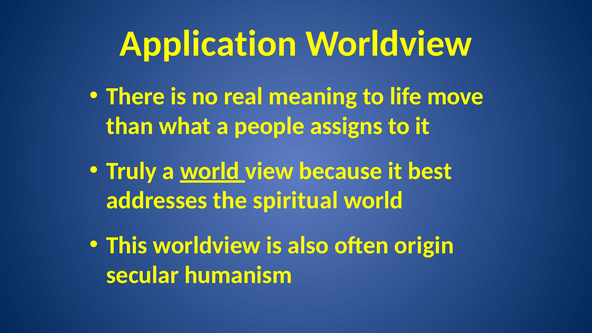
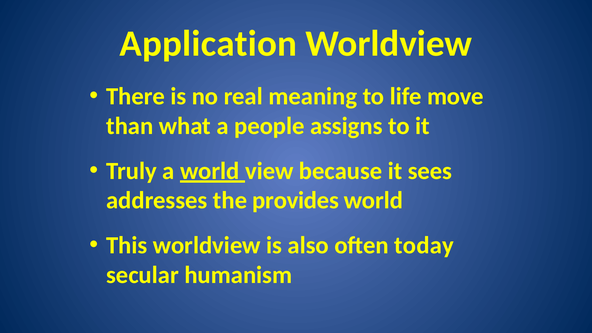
best: best -> sees
spiritual: spiritual -> provides
origin: origin -> today
